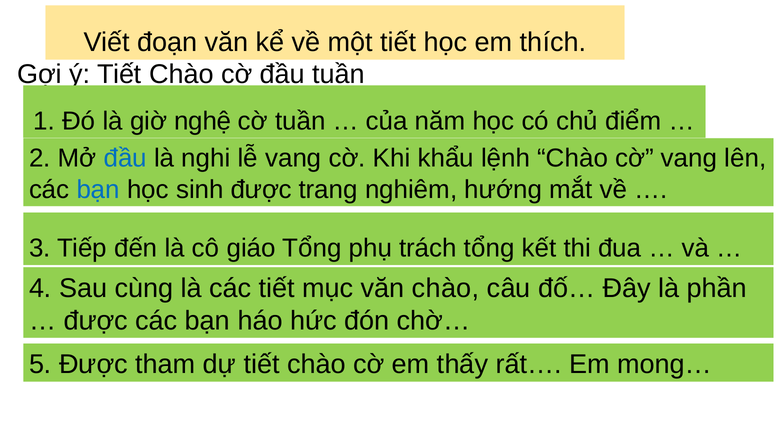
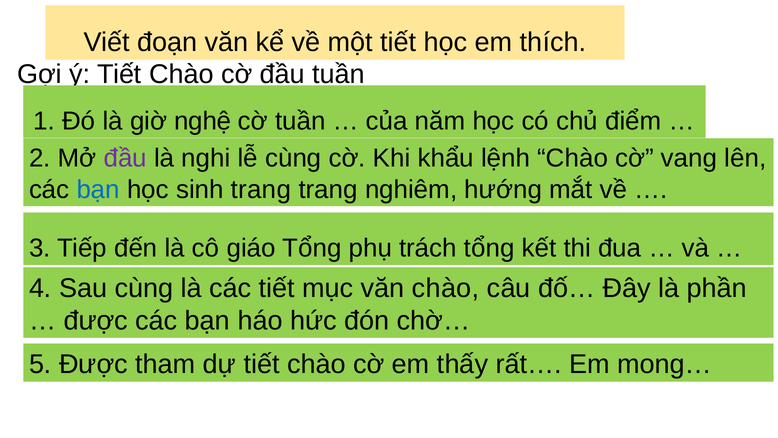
đầu at (125, 158) colour: blue -> purple
lễ vang: vang -> cùng
sinh được: được -> trang
